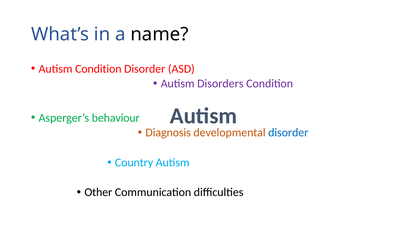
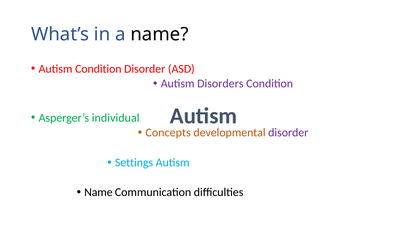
behaviour: behaviour -> individual
Diagnosis: Diagnosis -> Concepts
disorder at (288, 133) colour: blue -> purple
Country: Country -> Settings
Other at (98, 192): Other -> Name
